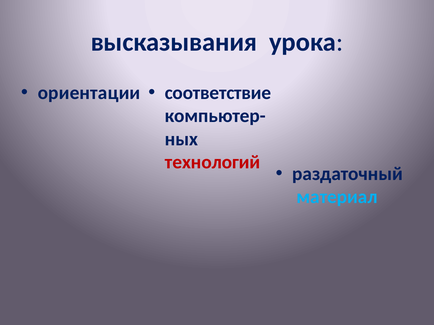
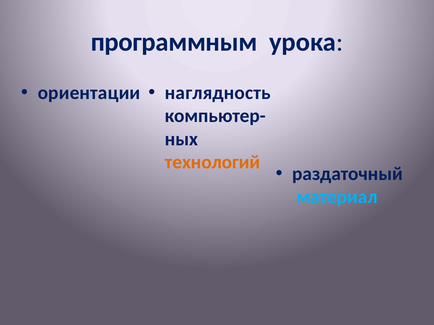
высказывания: высказывания -> программным
соответствие: соответствие -> наглядность
технологий colour: red -> orange
